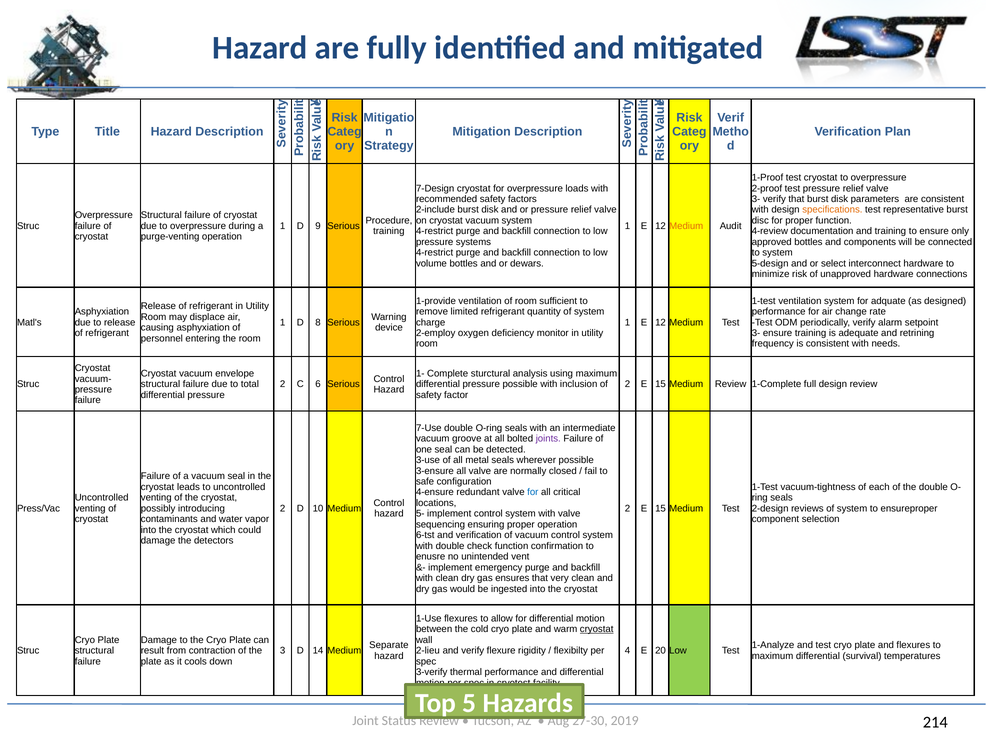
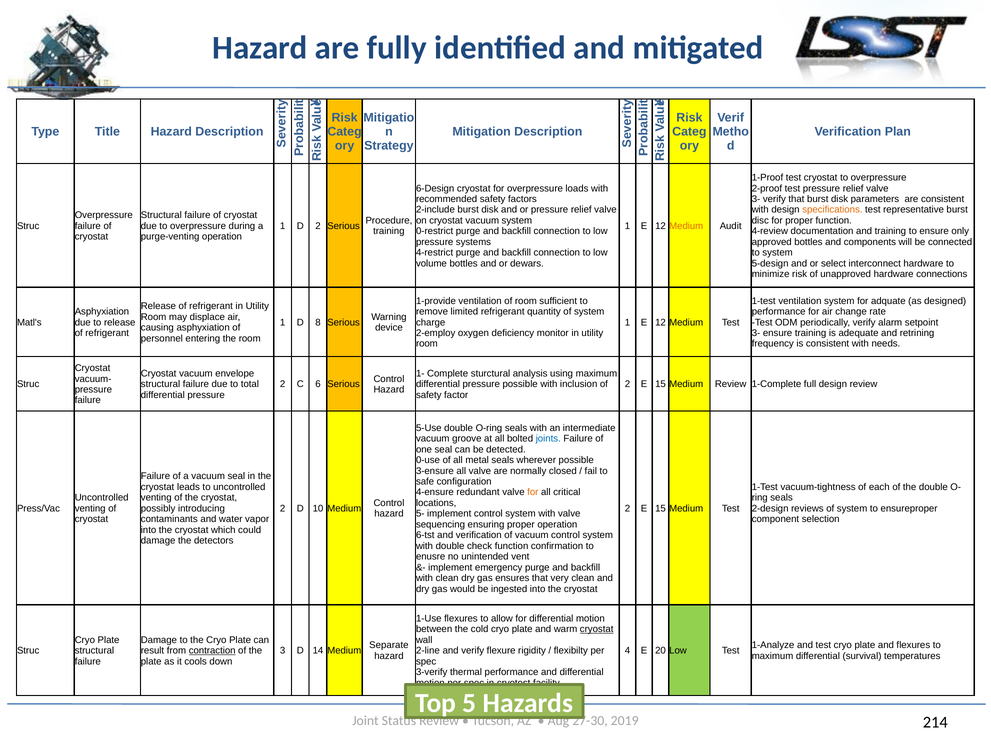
7-Design: 7-Design -> 6-Design
D 9: 9 -> 2
4-restrict at (435, 231): 4-restrict -> 0-restrict
7-Use: 7-Use -> 5-Use
joints colour: purple -> blue
3-use: 3-use -> 0-use
for at (533, 492) colour: blue -> orange
contraction underline: none -> present
2-lieu: 2-lieu -> 2-line
